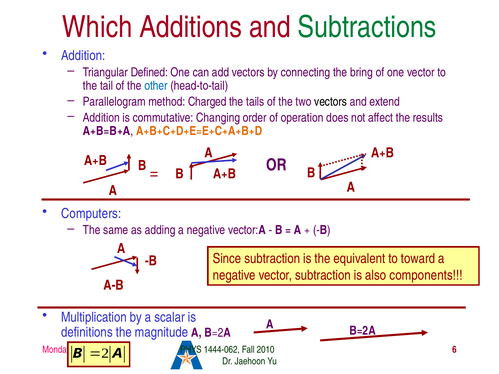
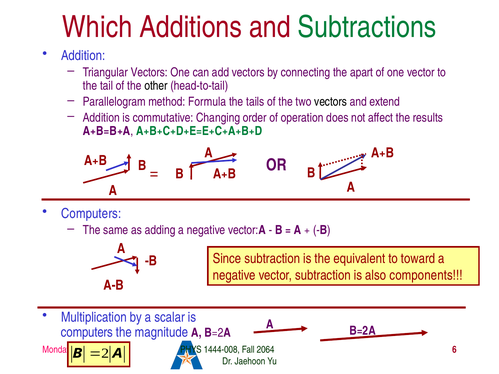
Triangular Defined: Defined -> Vectors
bring: bring -> apart
other colour: blue -> black
Charged: Charged -> Formula
A+B+C+D+E=E+C+A+B+D colour: orange -> green
definitions at (87, 333): definitions -> computers
1444-062: 1444-062 -> 1444-008
2010: 2010 -> 2064
